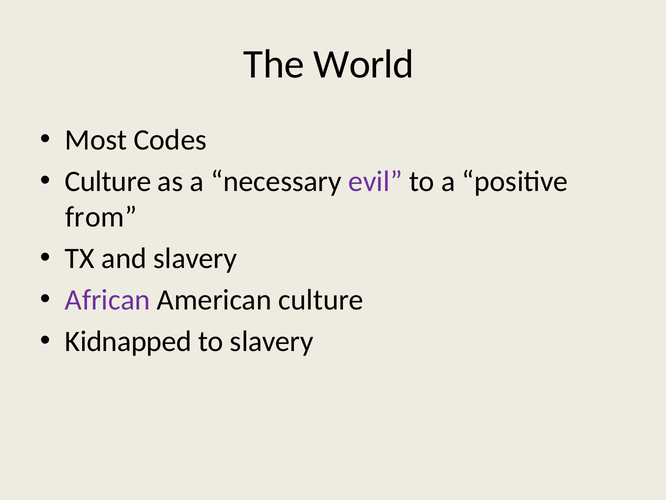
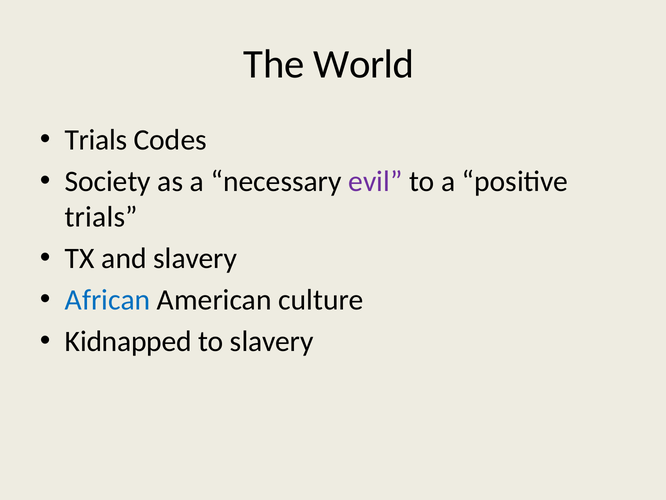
Most at (96, 140): Most -> Trials
Culture at (108, 181): Culture -> Society
from at (101, 217): from -> trials
African colour: purple -> blue
